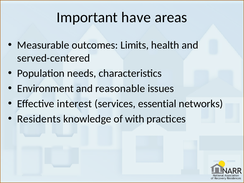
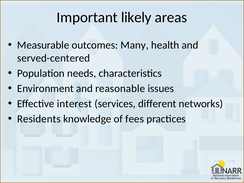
have: have -> likely
Limits: Limits -> Many
essential: essential -> different
with: with -> fees
